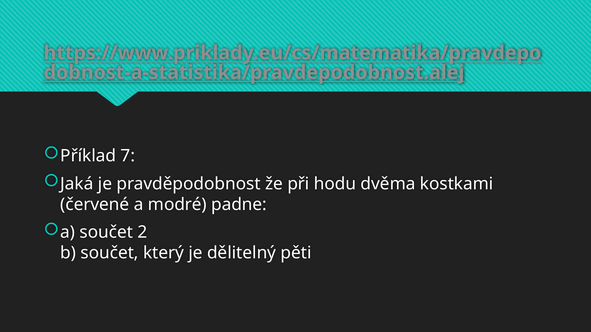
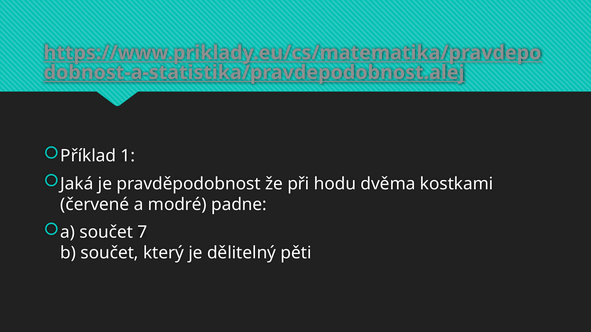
7: 7 -> 1
2: 2 -> 7
